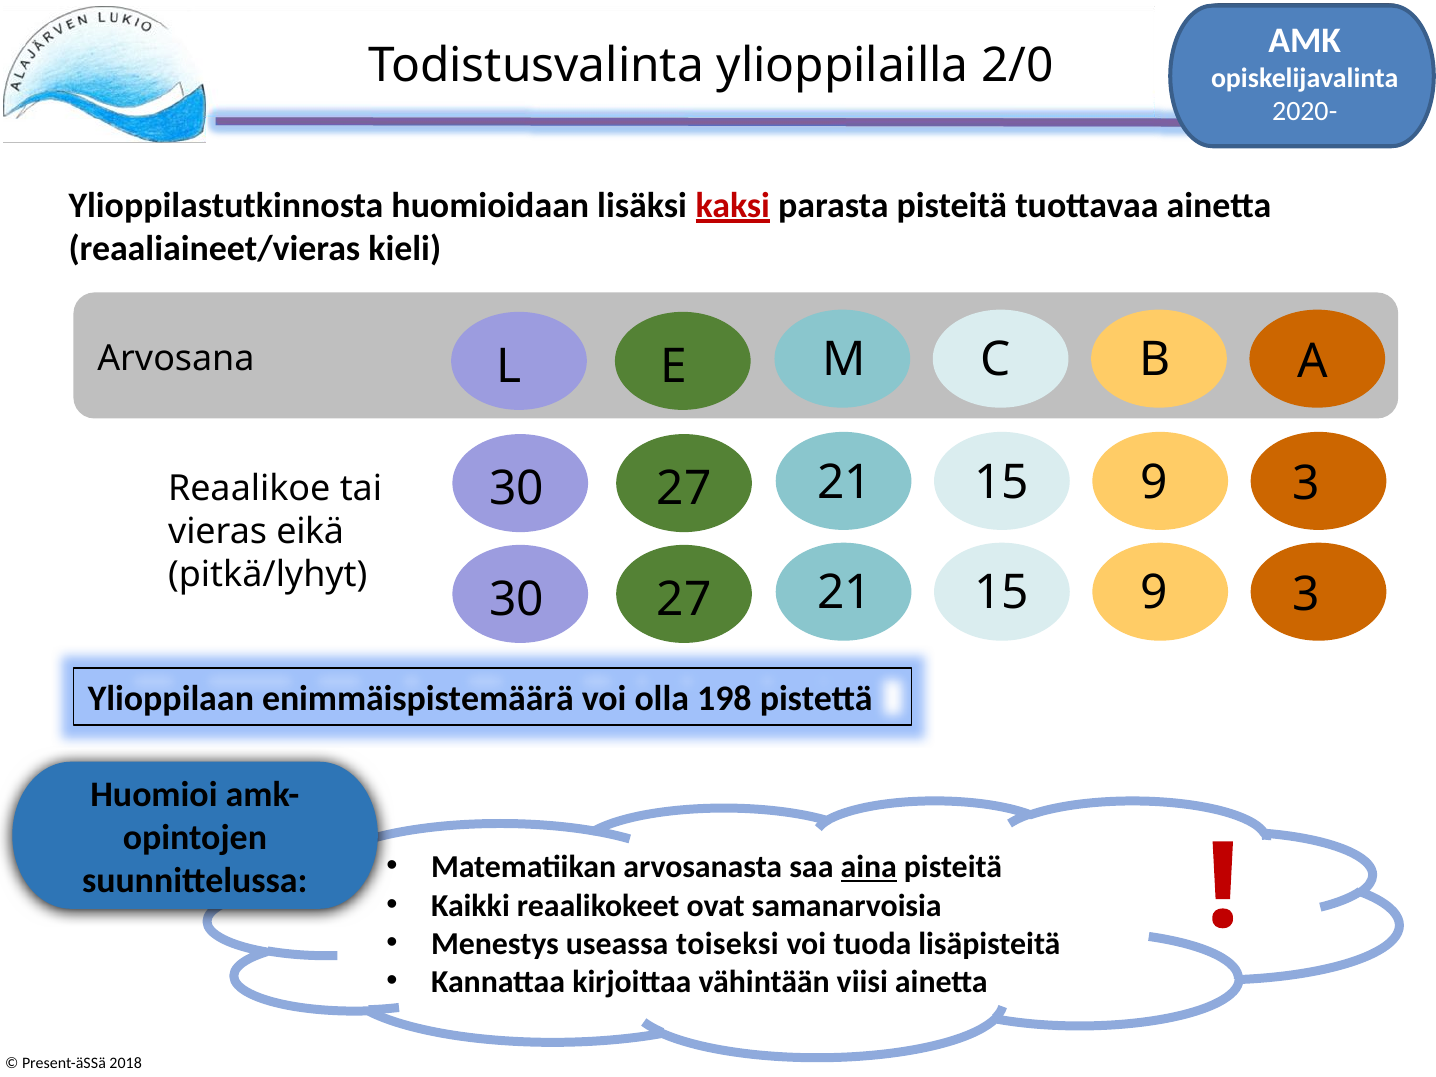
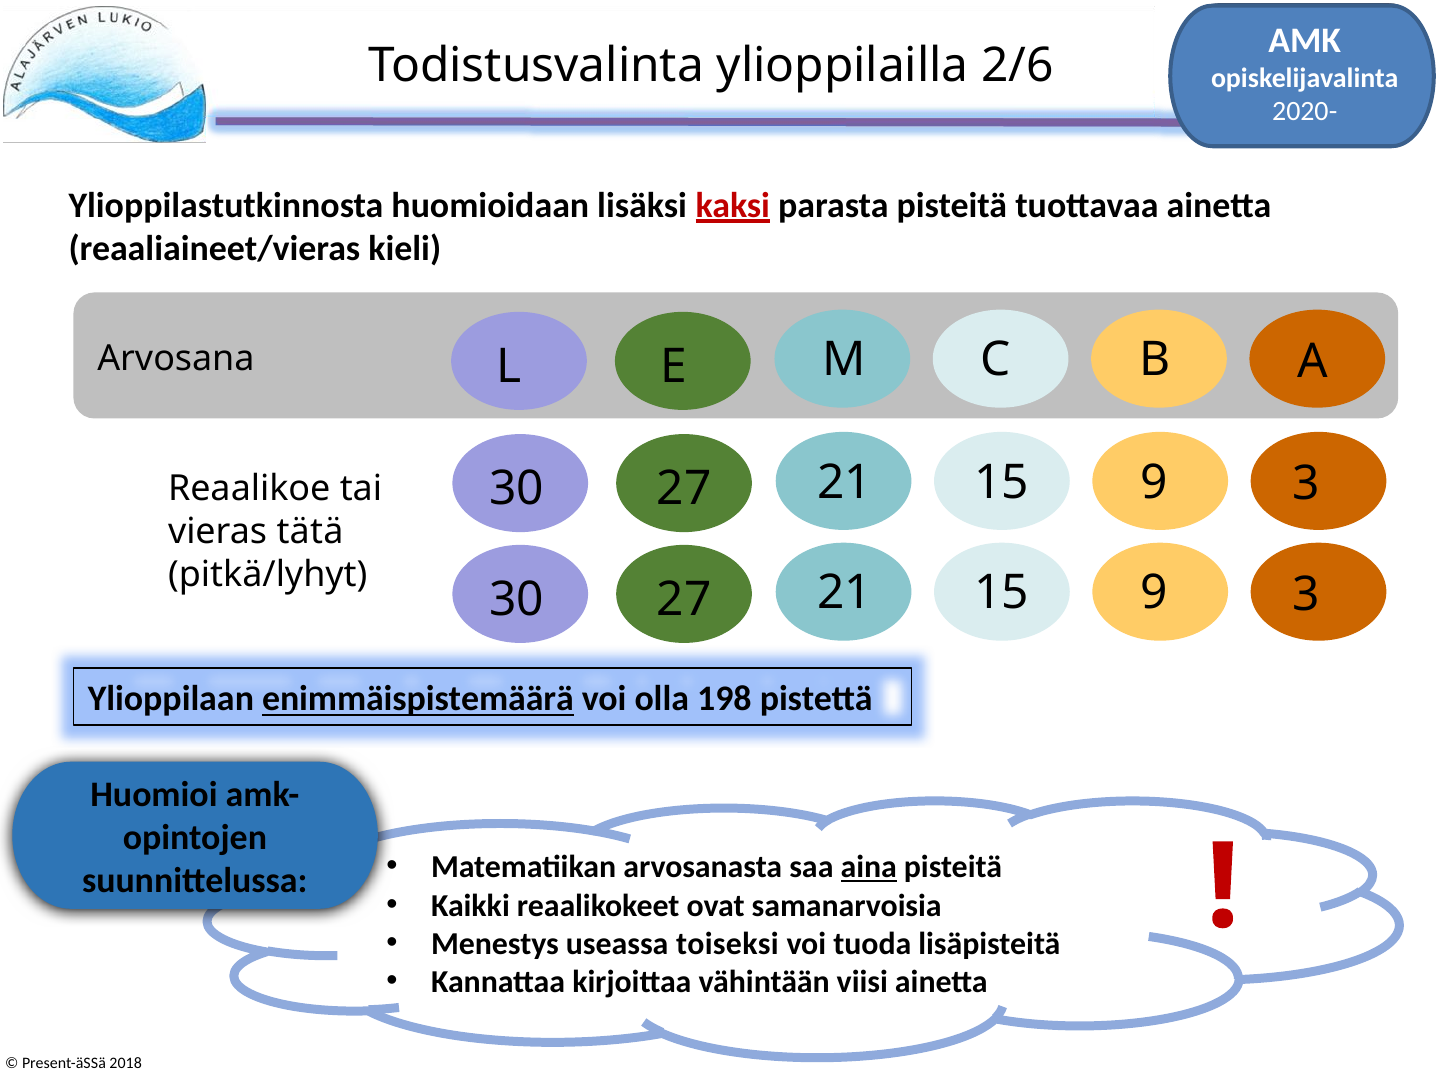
2/0: 2/0 -> 2/6
vieras eikä: eikä -> tätä
enimmäispistemäärä underline: none -> present
